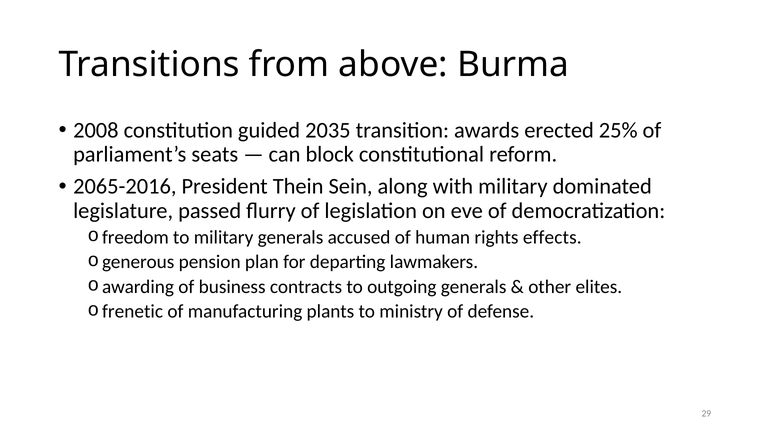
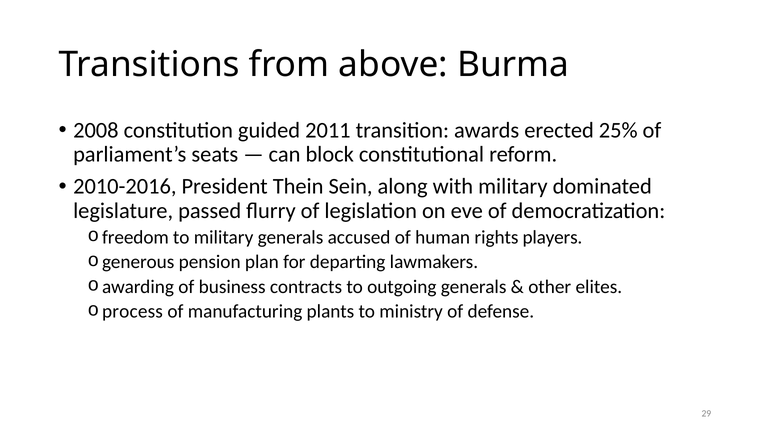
2035: 2035 -> 2011
2065-2016: 2065-2016 -> 2010-2016
effects: effects -> players
frenetic: frenetic -> process
